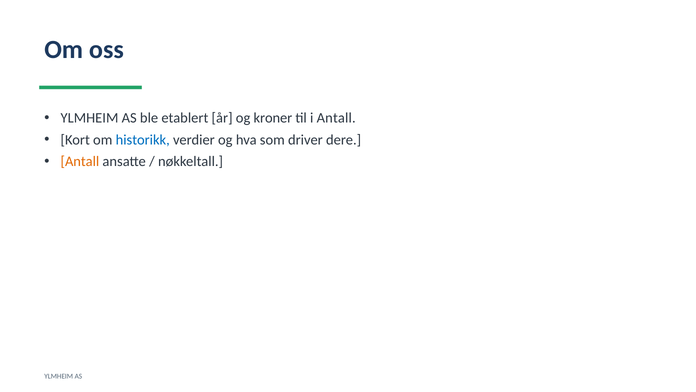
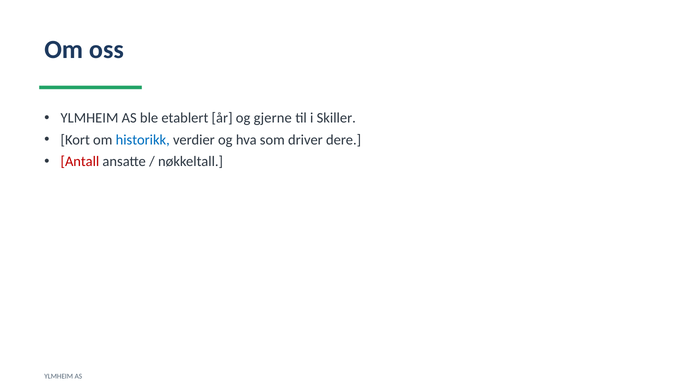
kroner: kroner -> gjerne
i Antall: Antall -> Skiller
Antall at (80, 161) colour: orange -> red
